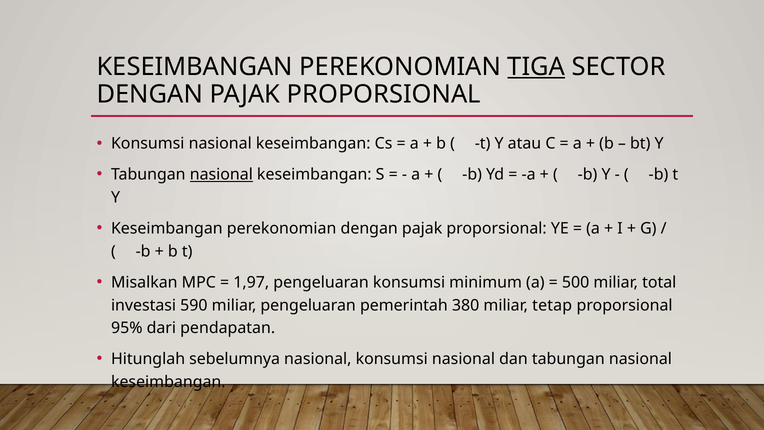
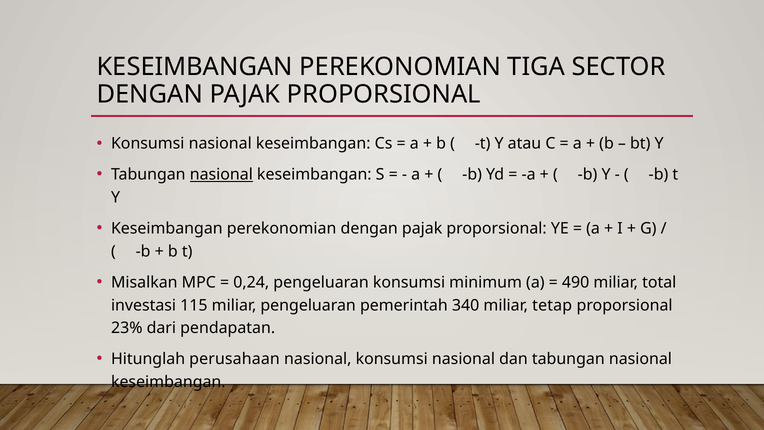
TIGA underline: present -> none
1,97: 1,97 -> 0,24
500: 500 -> 490
590: 590 -> 115
380: 380 -> 340
95%: 95% -> 23%
sebelumnya: sebelumnya -> perusahaan
